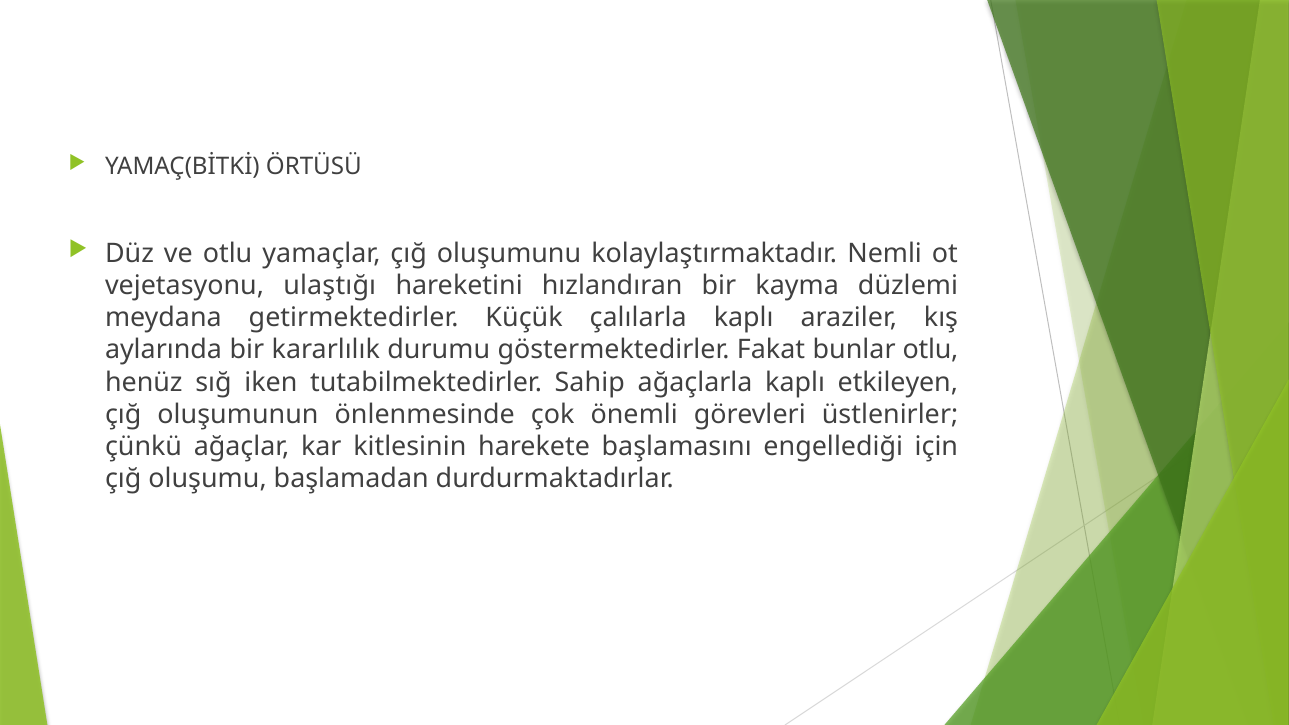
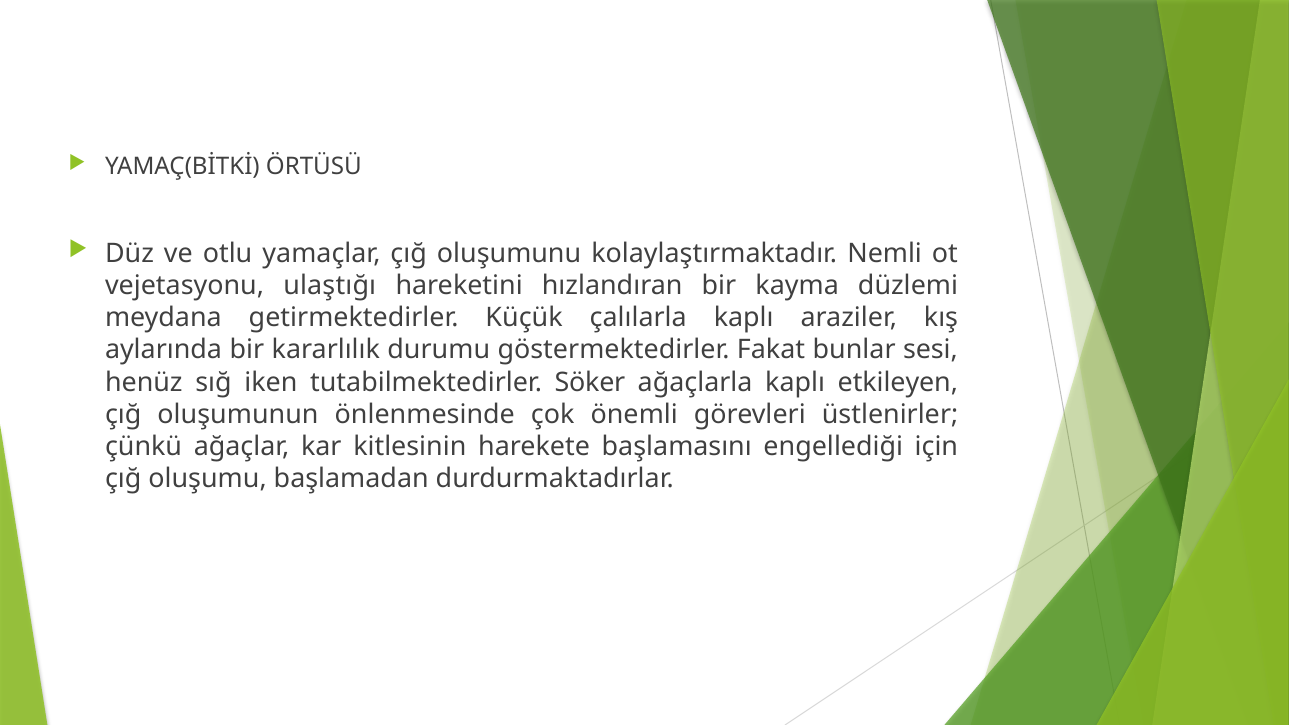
bunlar otlu: otlu -> sesi
Sahip: Sahip -> Söker
